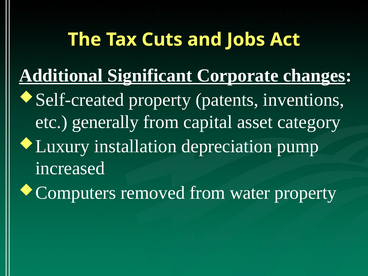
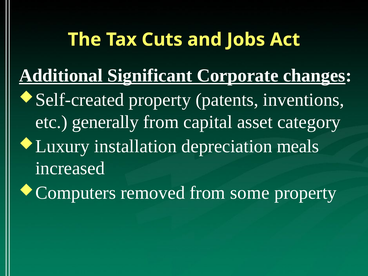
pump: pump -> meals
water: water -> some
